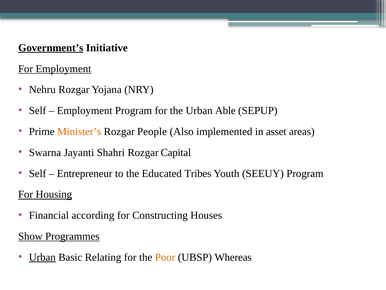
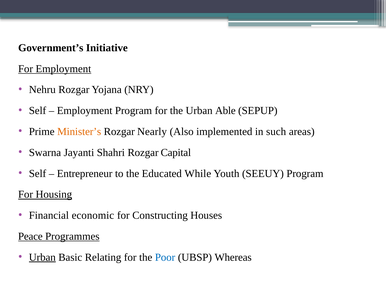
Government’s underline: present -> none
People: People -> Nearly
asset: asset -> such
Tribes: Tribes -> While
according: according -> economic
Show: Show -> Peace
Poor colour: orange -> blue
